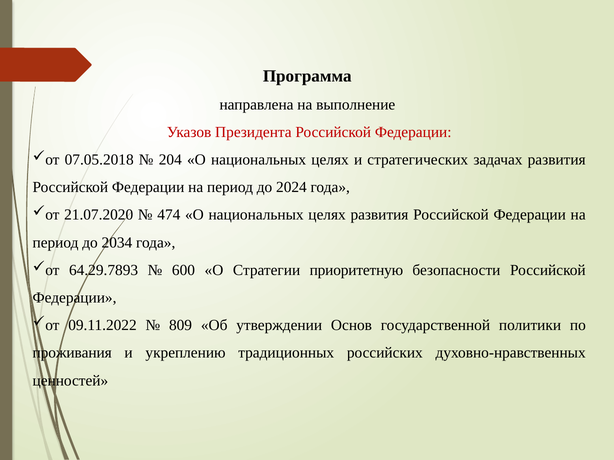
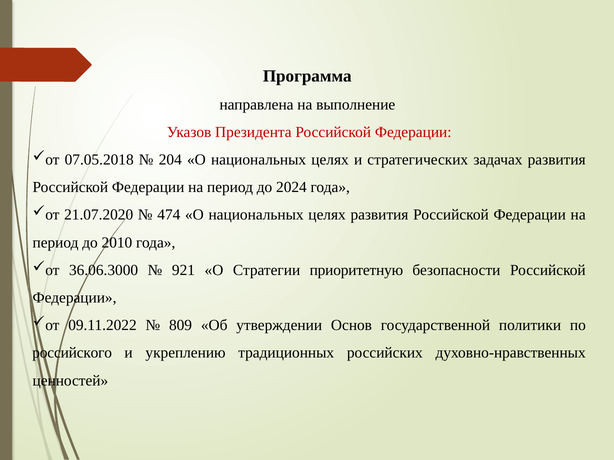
2034: 2034 -> 2010
64.29.7893: 64.29.7893 -> 36.06.3000
600: 600 -> 921
проживания: проживания -> российского
